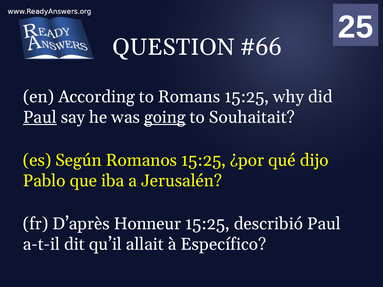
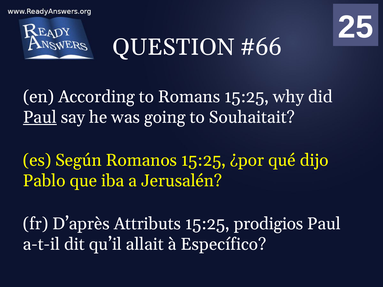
going underline: present -> none
Honneur: Honneur -> Attributs
describió: describió -> prodigios
